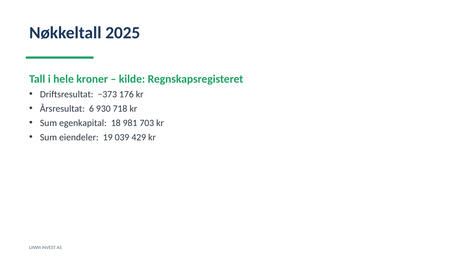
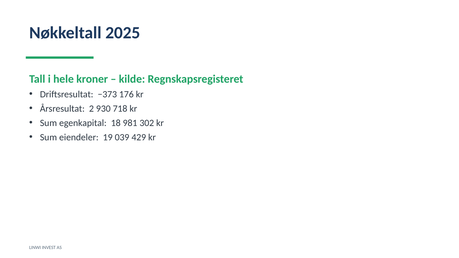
6: 6 -> 2
703: 703 -> 302
